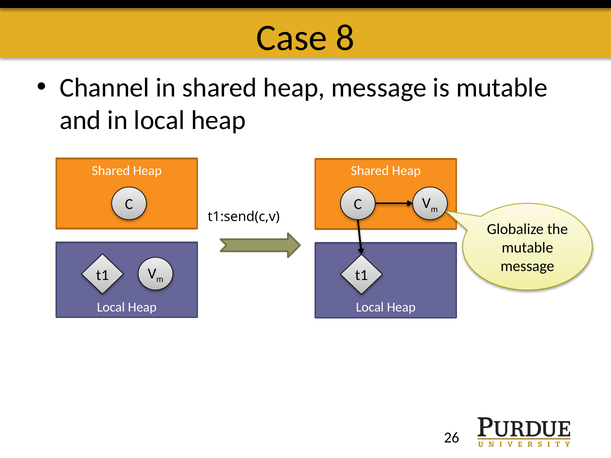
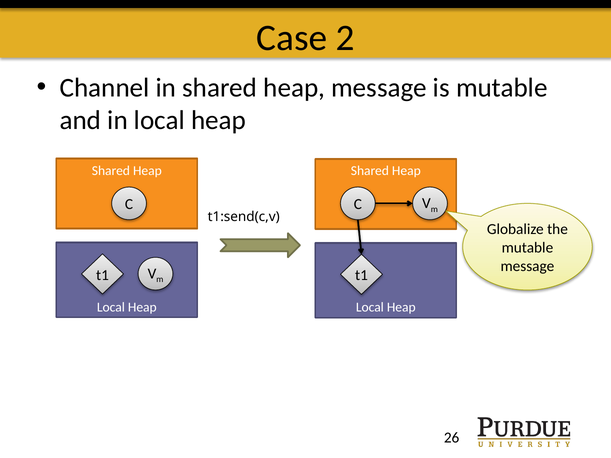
8: 8 -> 2
